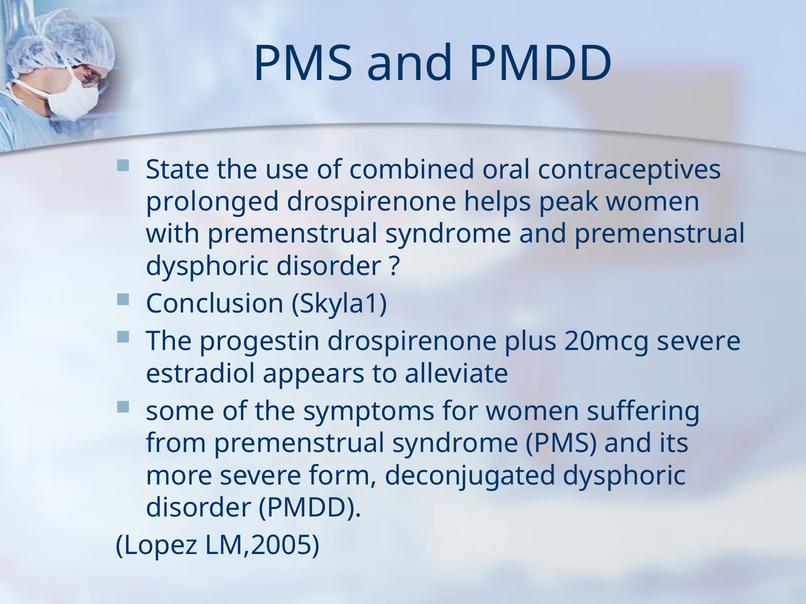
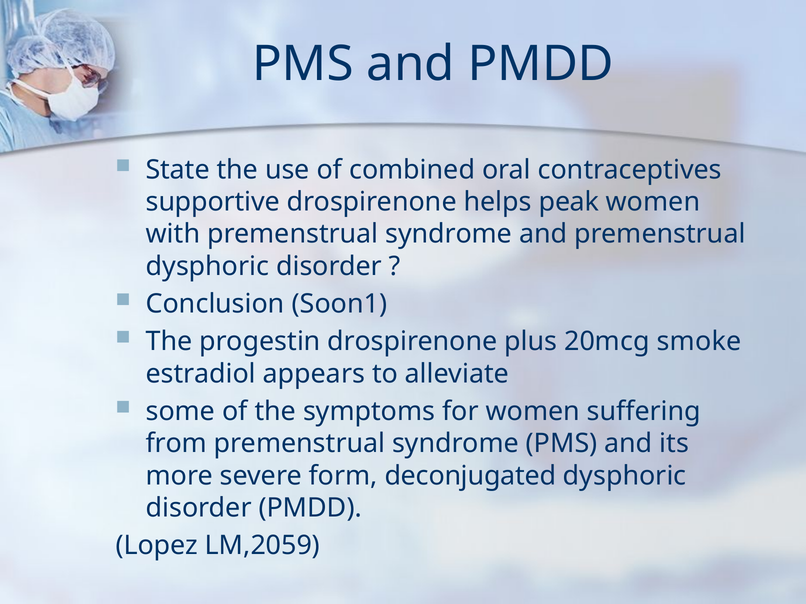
prolonged: prolonged -> supportive
Skyla1: Skyla1 -> Soon1
20mcg severe: severe -> smoke
LM,2005: LM,2005 -> LM,2059
